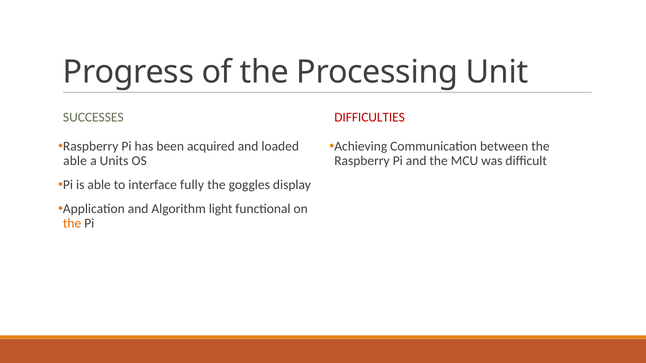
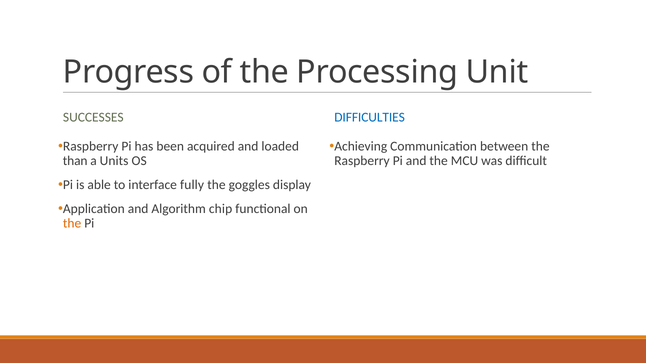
DIFFICULTIES colour: red -> blue
able at (75, 161): able -> than
light: light -> chip
